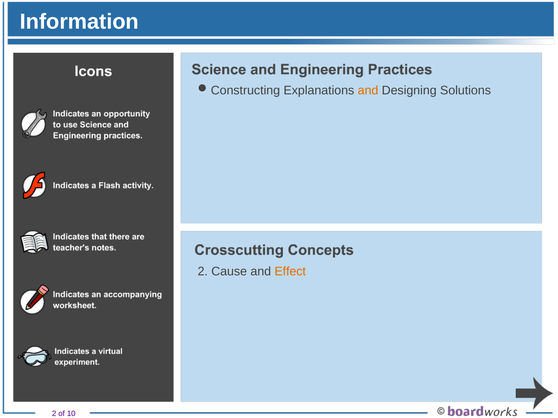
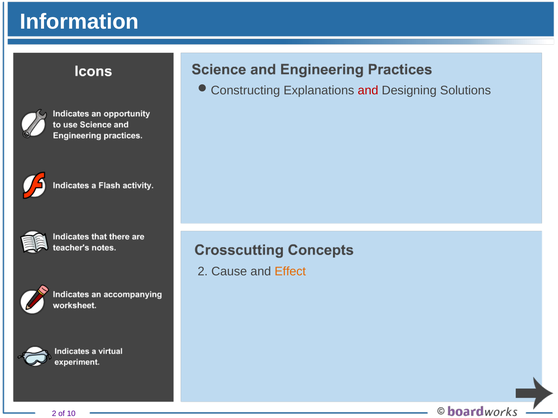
and at (368, 90) colour: orange -> red
